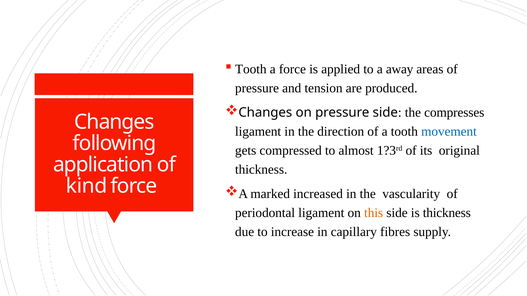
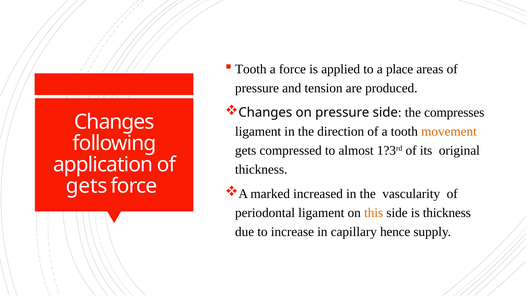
away: away -> place
movement colour: blue -> orange
kind at (87, 186): kind -> gets
fibres: fibres -> hence
